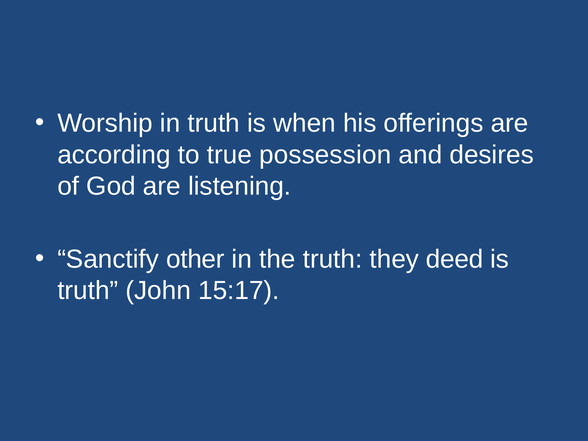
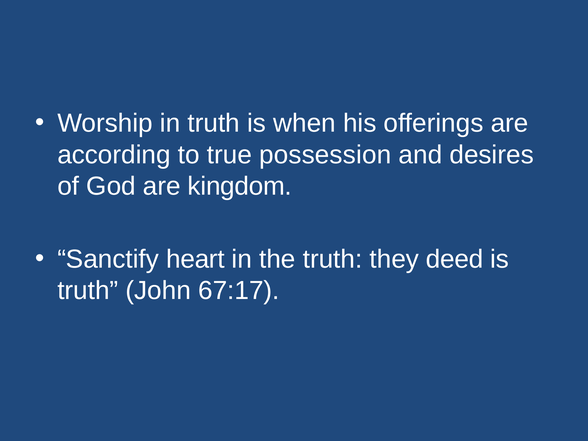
listening: listening -> kingdom
other: other -> heart
15:17: 15:17 -> 67:17
